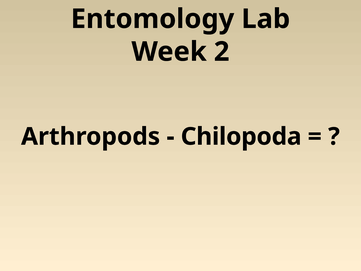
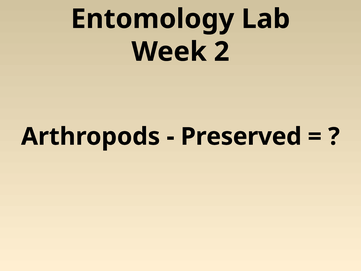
Chilopoda: Chilopoda -> Preserved
